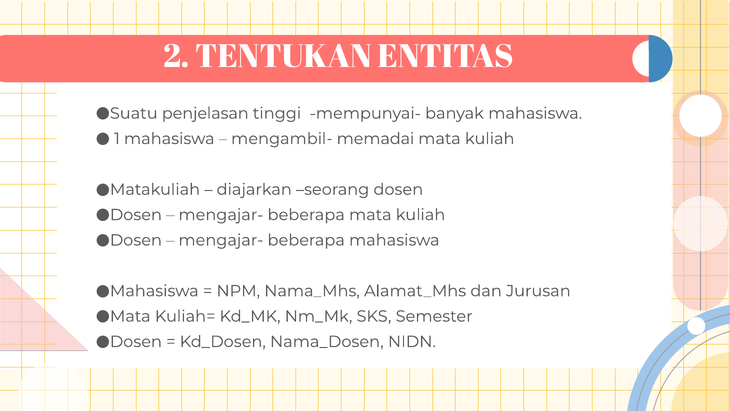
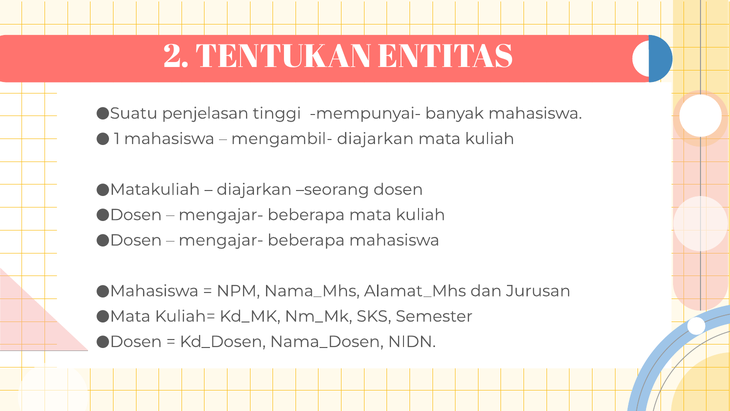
mengambil- memadai: memadai -> diajarkan
